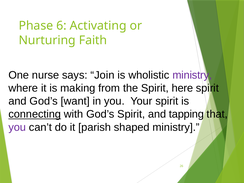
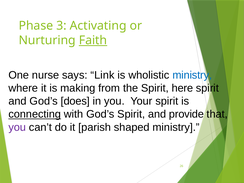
6: 6 -> 3
Faith underline: none -> present
Join: Join -> Link
ministry at (192, 75) colour: purple -> blue
want: want -> does
tapping: tapping -> provide
